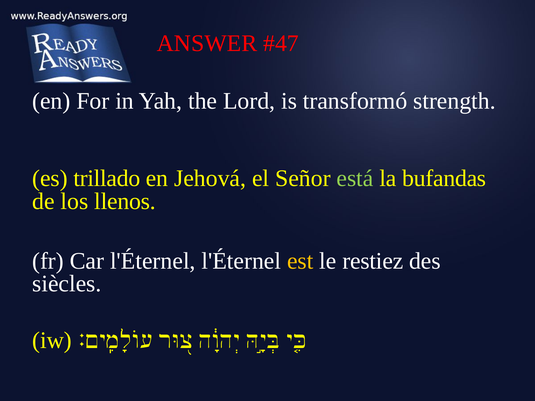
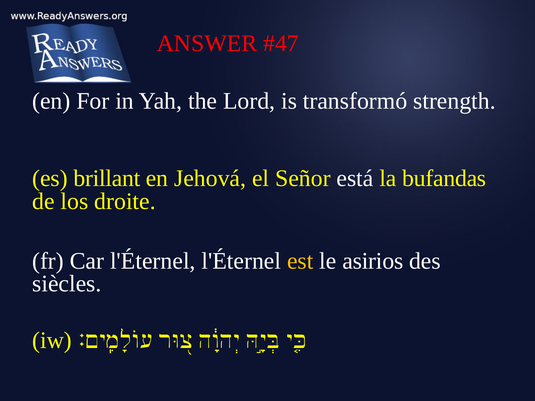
trillado: trillado -> brillant
está colour: light green -> white
llenos: llenos -> droite
restiez: restiez -> asirios
